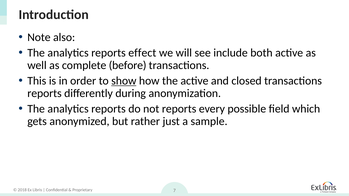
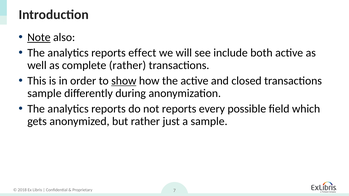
Note underline: none -> present
complete before: before -> rather
reports at (44, 93): reports -> sample
